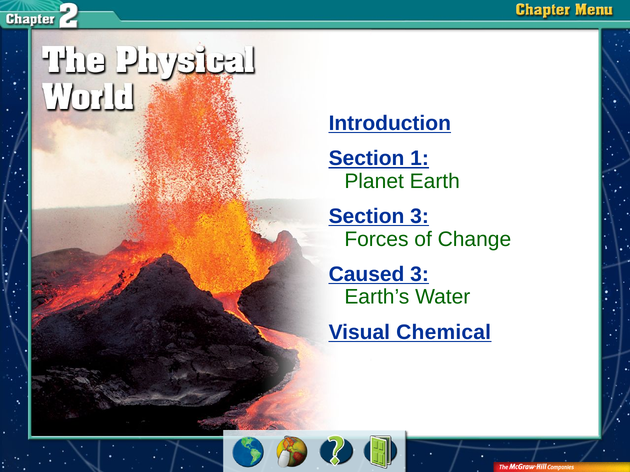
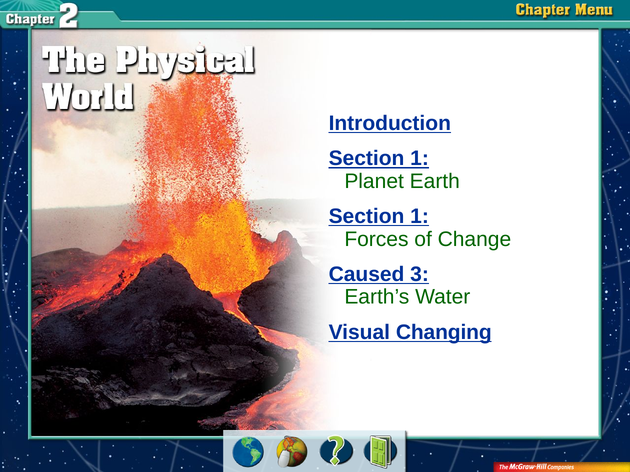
3 at (420, 217): 3 -> 1
Chemical: Chemical -> Changing
